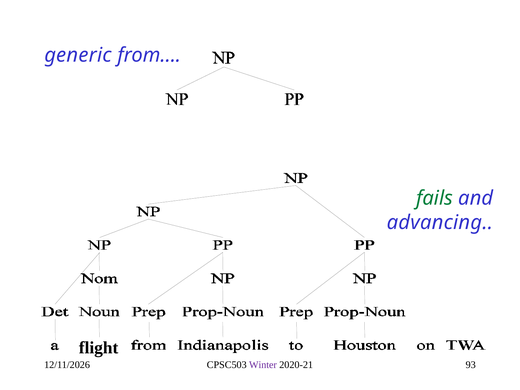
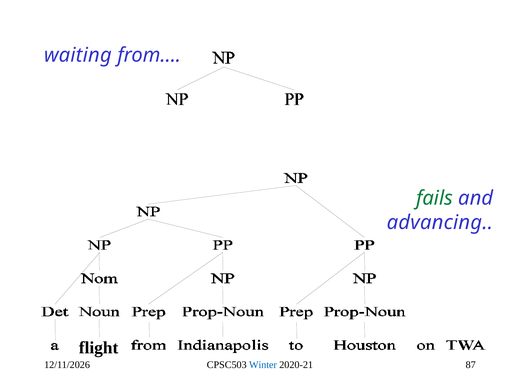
generic: generic -> waiting
Winter colour: purple -> blue
93: 93 -> 87
